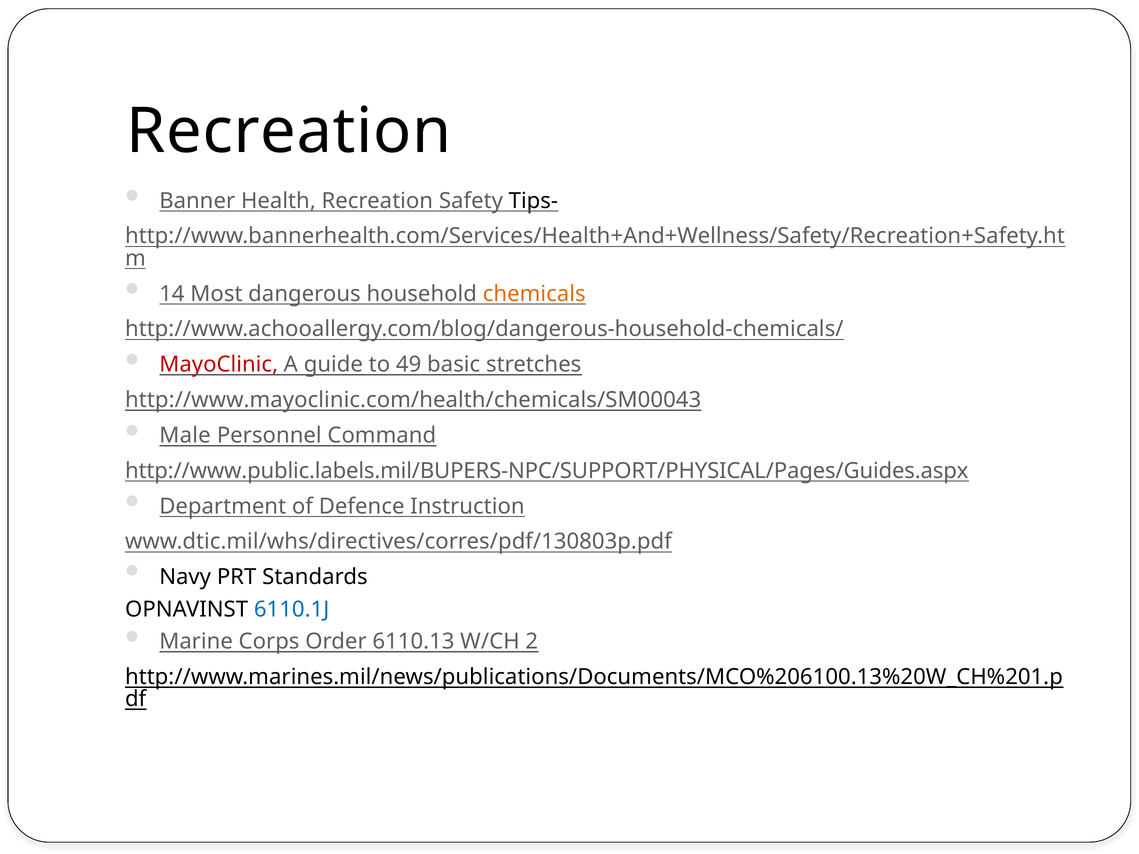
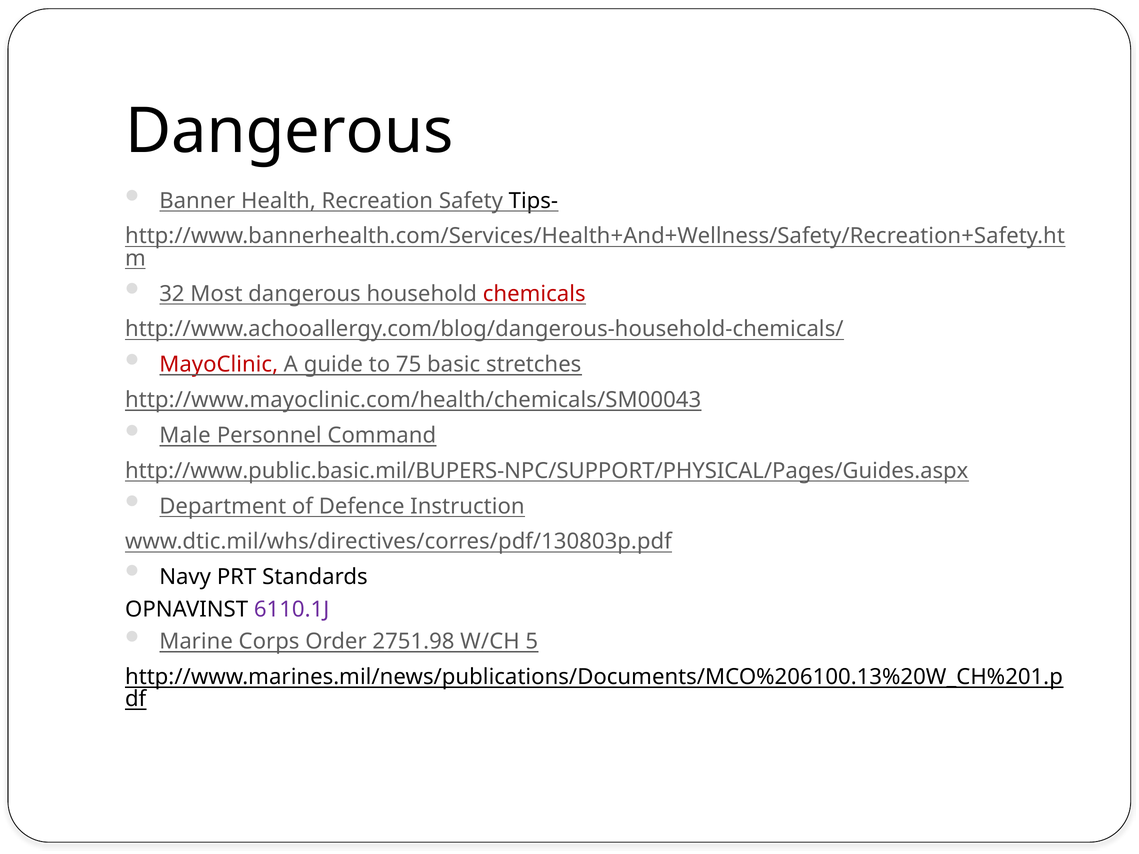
Recreation at (289, 132): Recreation -> Dangerous
14: 14 -> 32
chemicals colour: orange -> red
49: 49 -> 75
http://www.public.labels.mil/BUPERS-NPC/SUPPORT/PHYSICAL/Pages/Guides.aspx: http://www.public.labels.mil/BUPERS-NPC/SUPPORT/PHYSICAL/Pages/Guides.aspx -> http://www.public.basic.mil/BUPERS-NPC/SUPPORT/PHYSICAL/Pages/Guides.aspx
6110.1J colour: blue -> purple
6110.13: 6110.13 -> 2751.98
2: 2 -> 5
